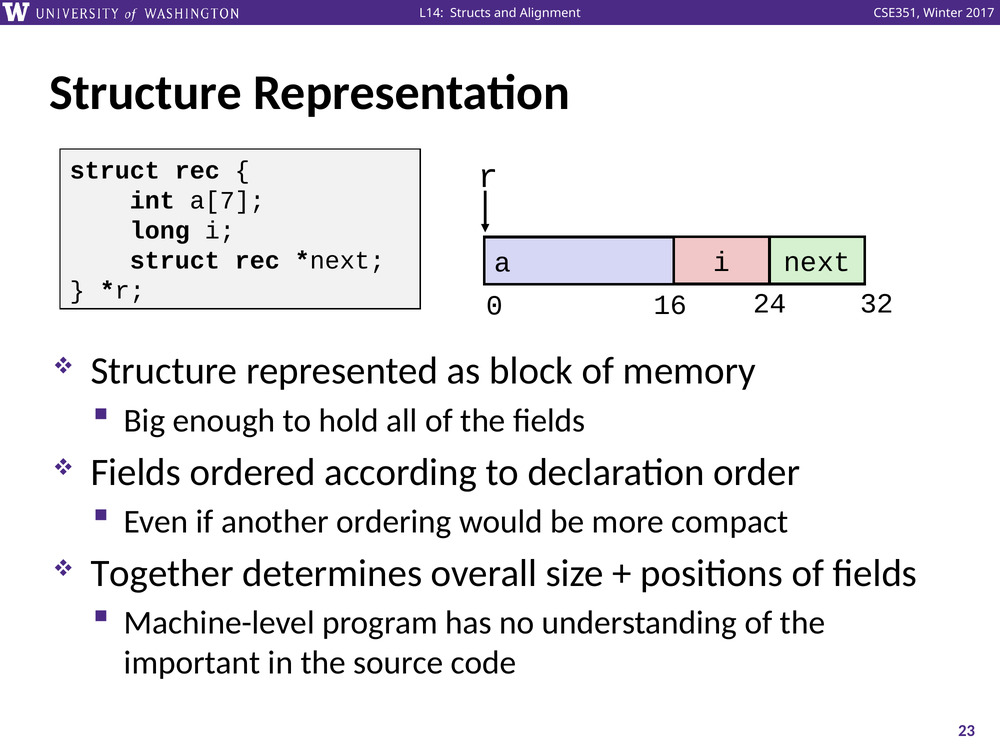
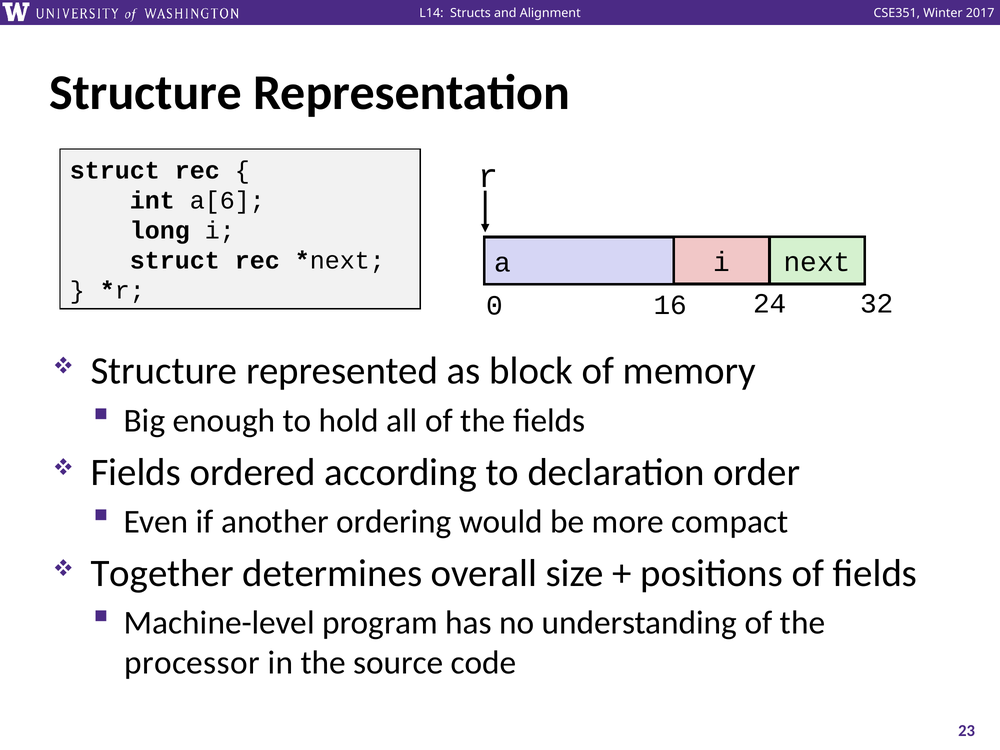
a[7: a[7 -> a[6
important: important -> processor
